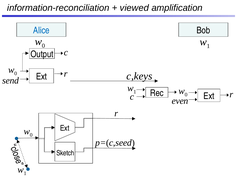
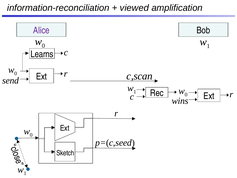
Alice colour: blue -> purple
Output: Output -> Learns
c,keys: c,keys -> c,scan
even: even -> wins
